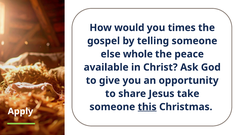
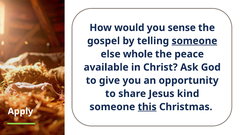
times: times -> sense
someone at (194, 41) underline: none -> present
take: take -> kind
